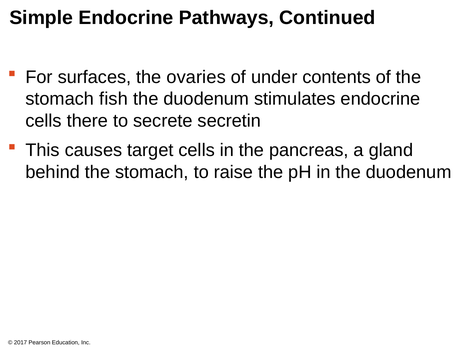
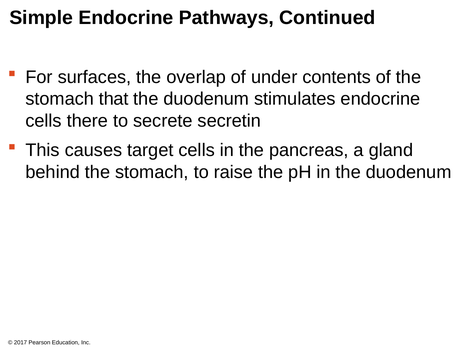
ovaries: ovaries -> overlap
fish: fish -> that
